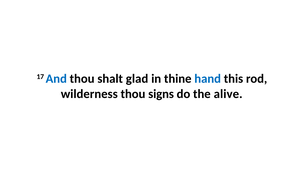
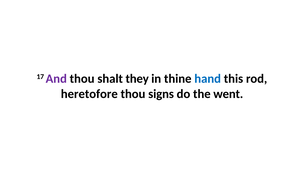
And colour: blue -> purple
glad: glad -> they
wilderness: wilderness -> heretofore
alive: alive -> went
